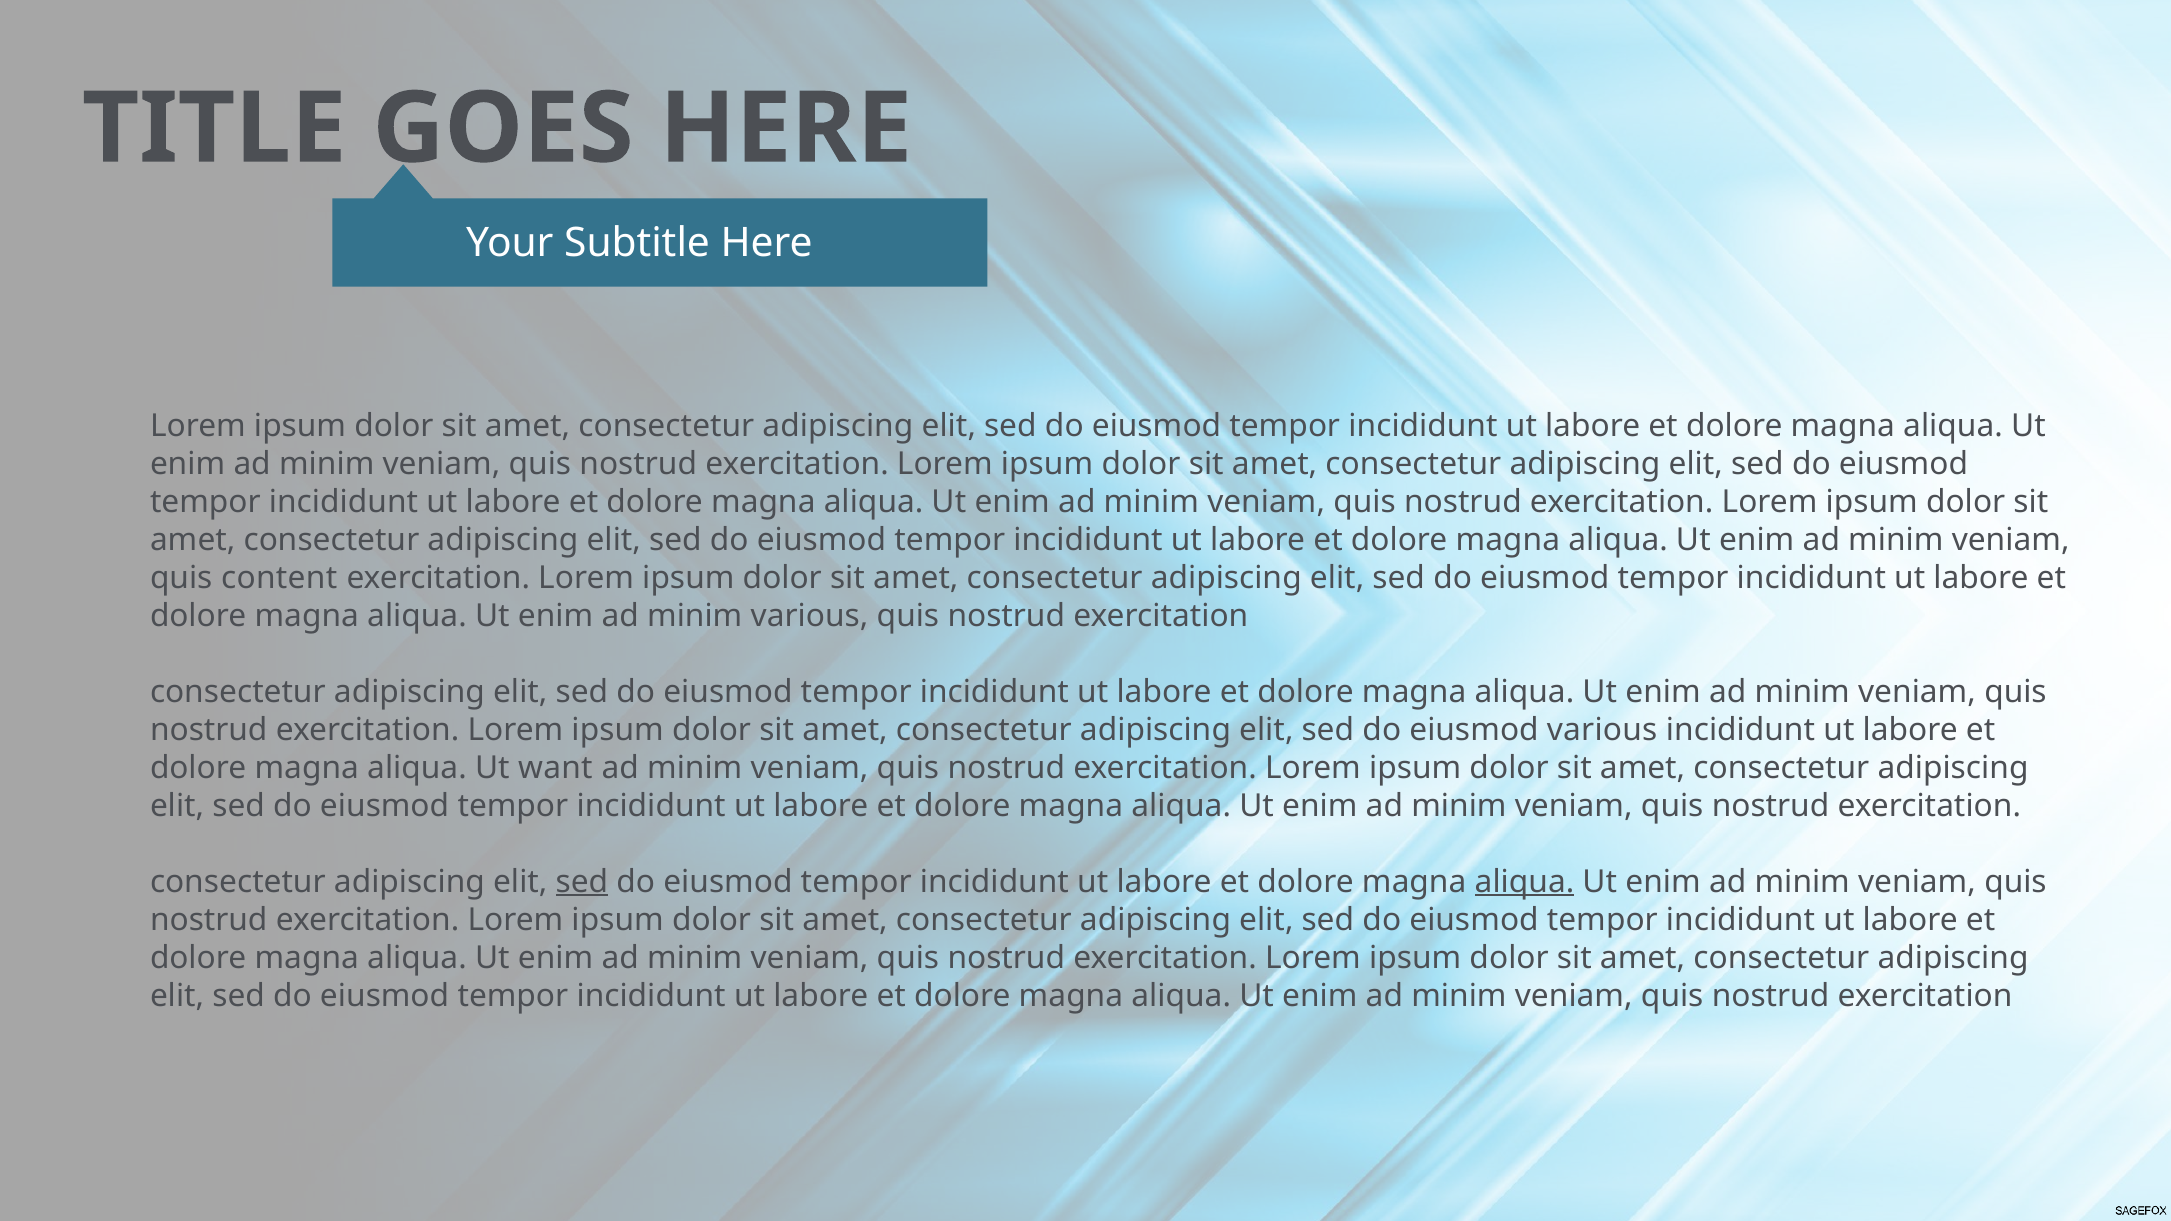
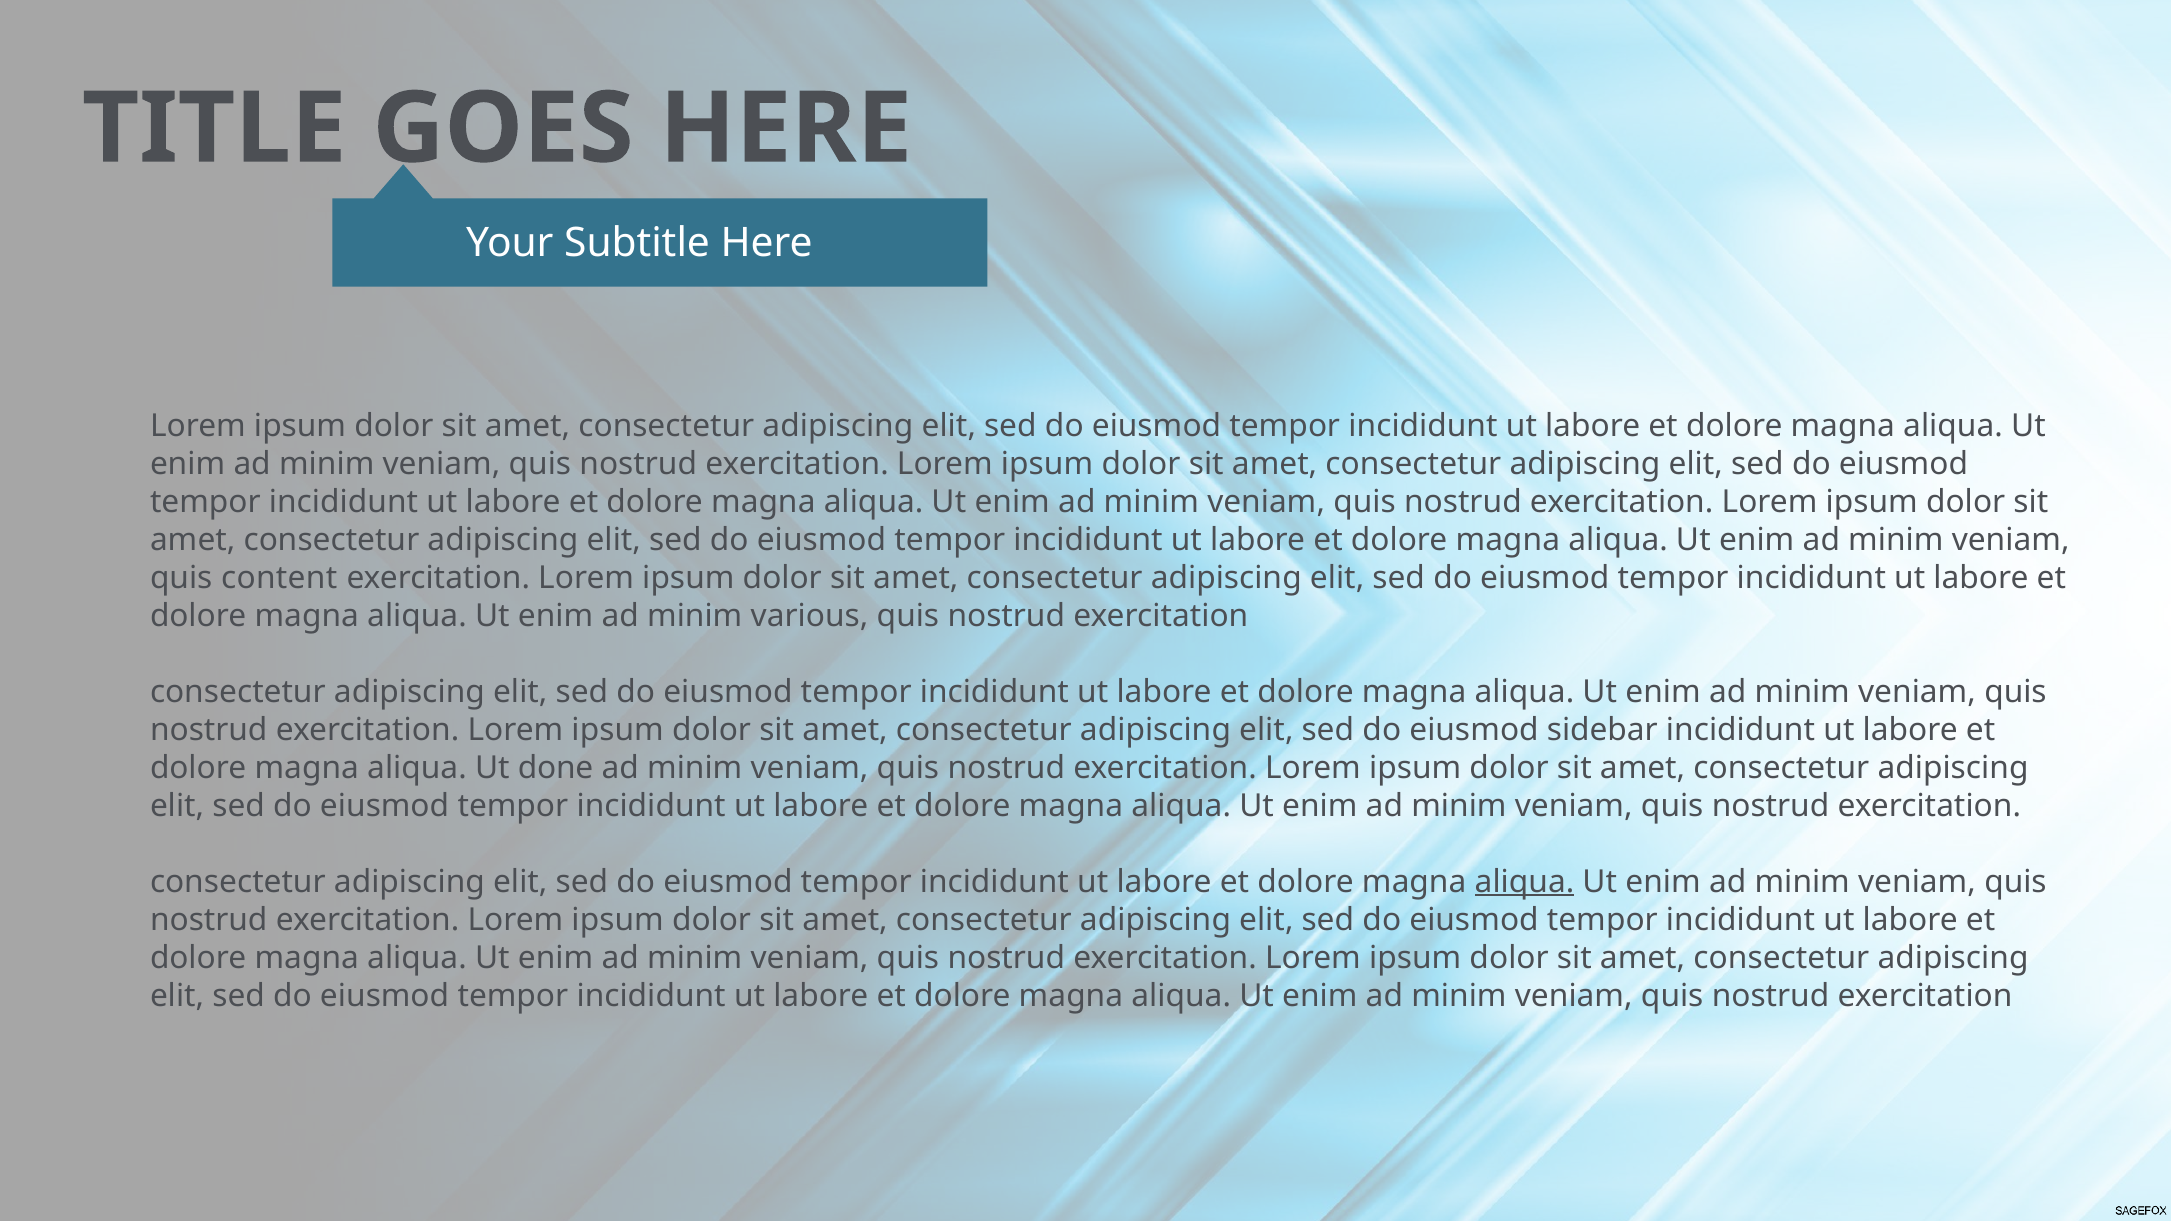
eiusmod various: various -> sidebar
want: want -> done
sed at (582, 882) underline: present -> none
